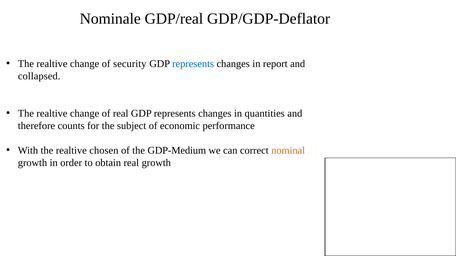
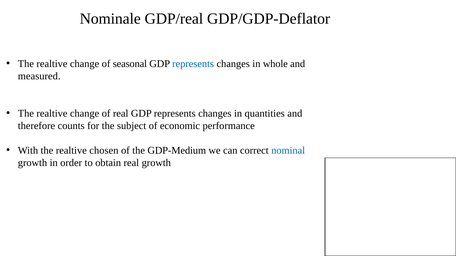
security: security -> seasonal
report: report -> whole
collapsed: collapsed -> measured
nominal colour: orange -> blue
